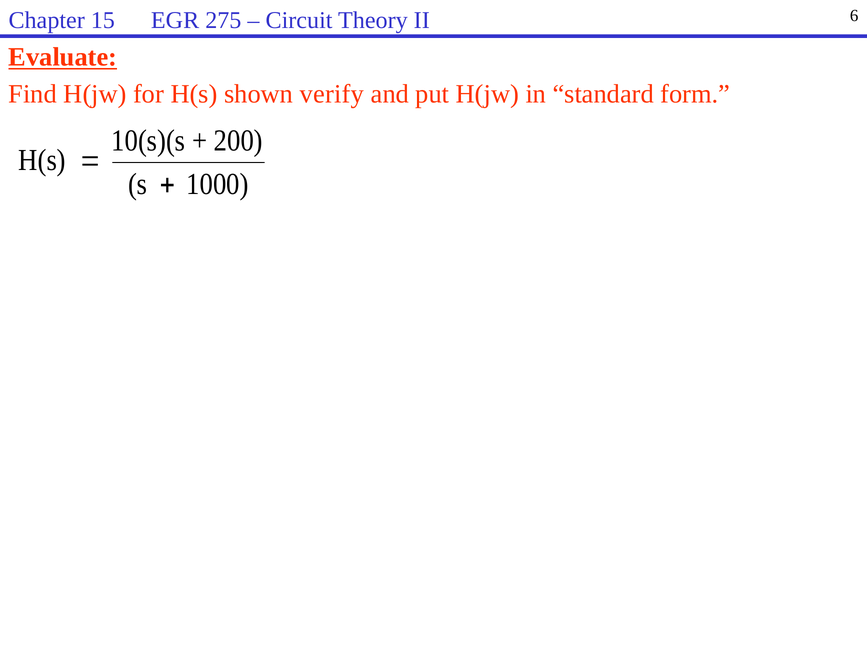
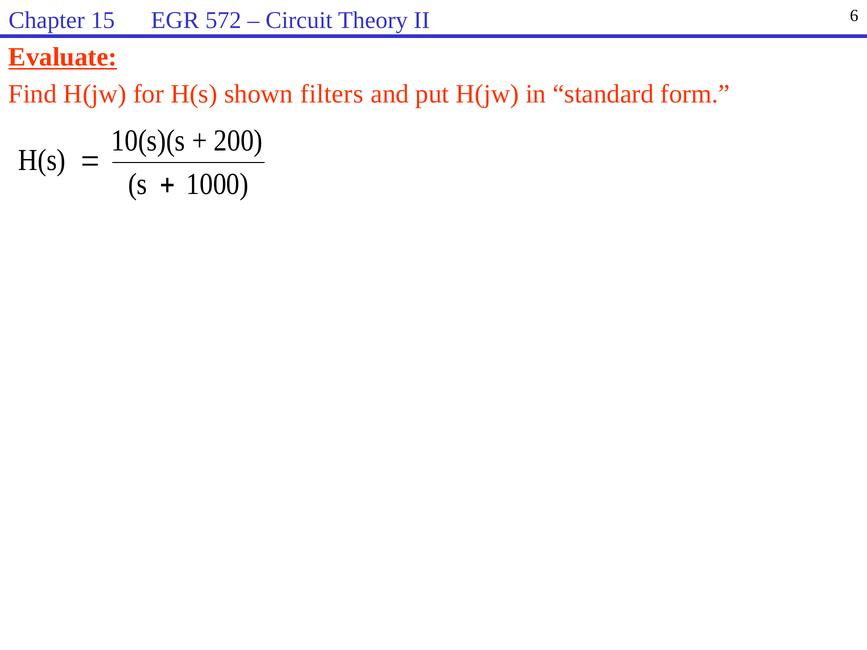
275: 275 -> 572
verify: verify -> filters
